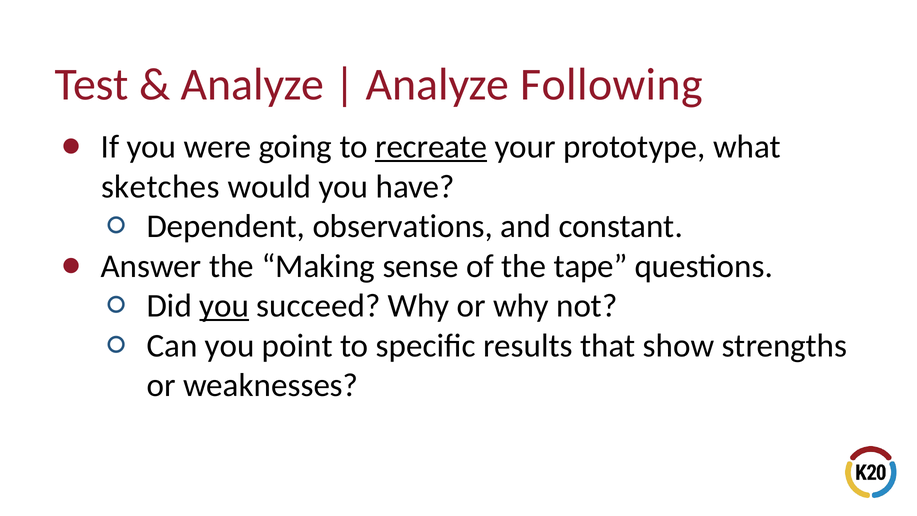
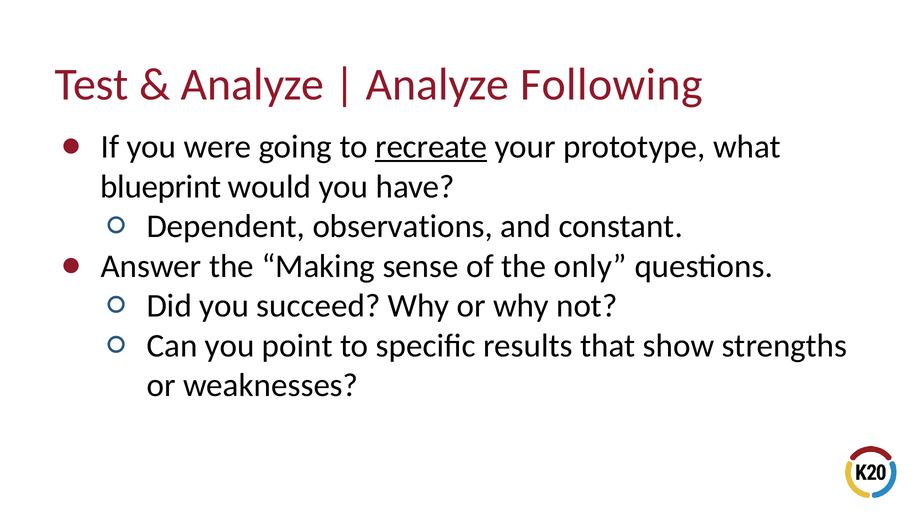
sketches: sketches -> blueprint
tape: tape -> only
you at (224, 306) underline: present -> none
